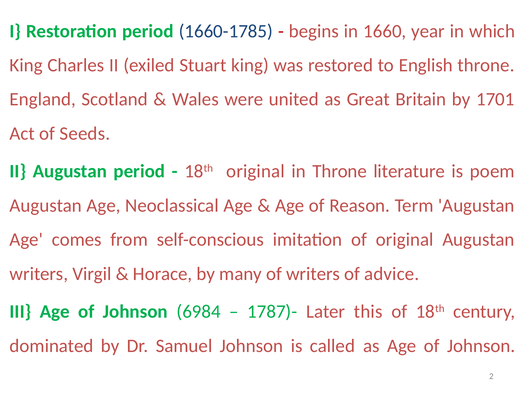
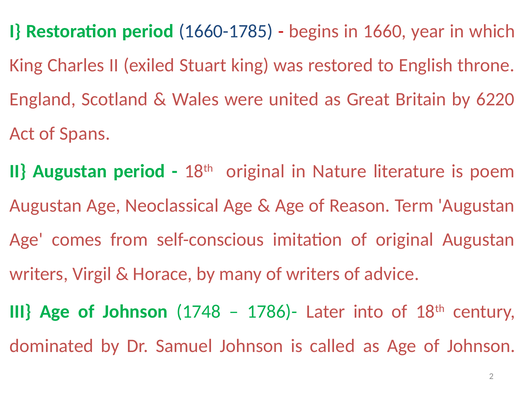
1701: 1701 -> 6220
Seeds: Seeds -> Spans
in Throne: Throne -> Nature
6984: 6984 -> 1748
1787)-: 1787)- -> 1786)-
this: this -> into
